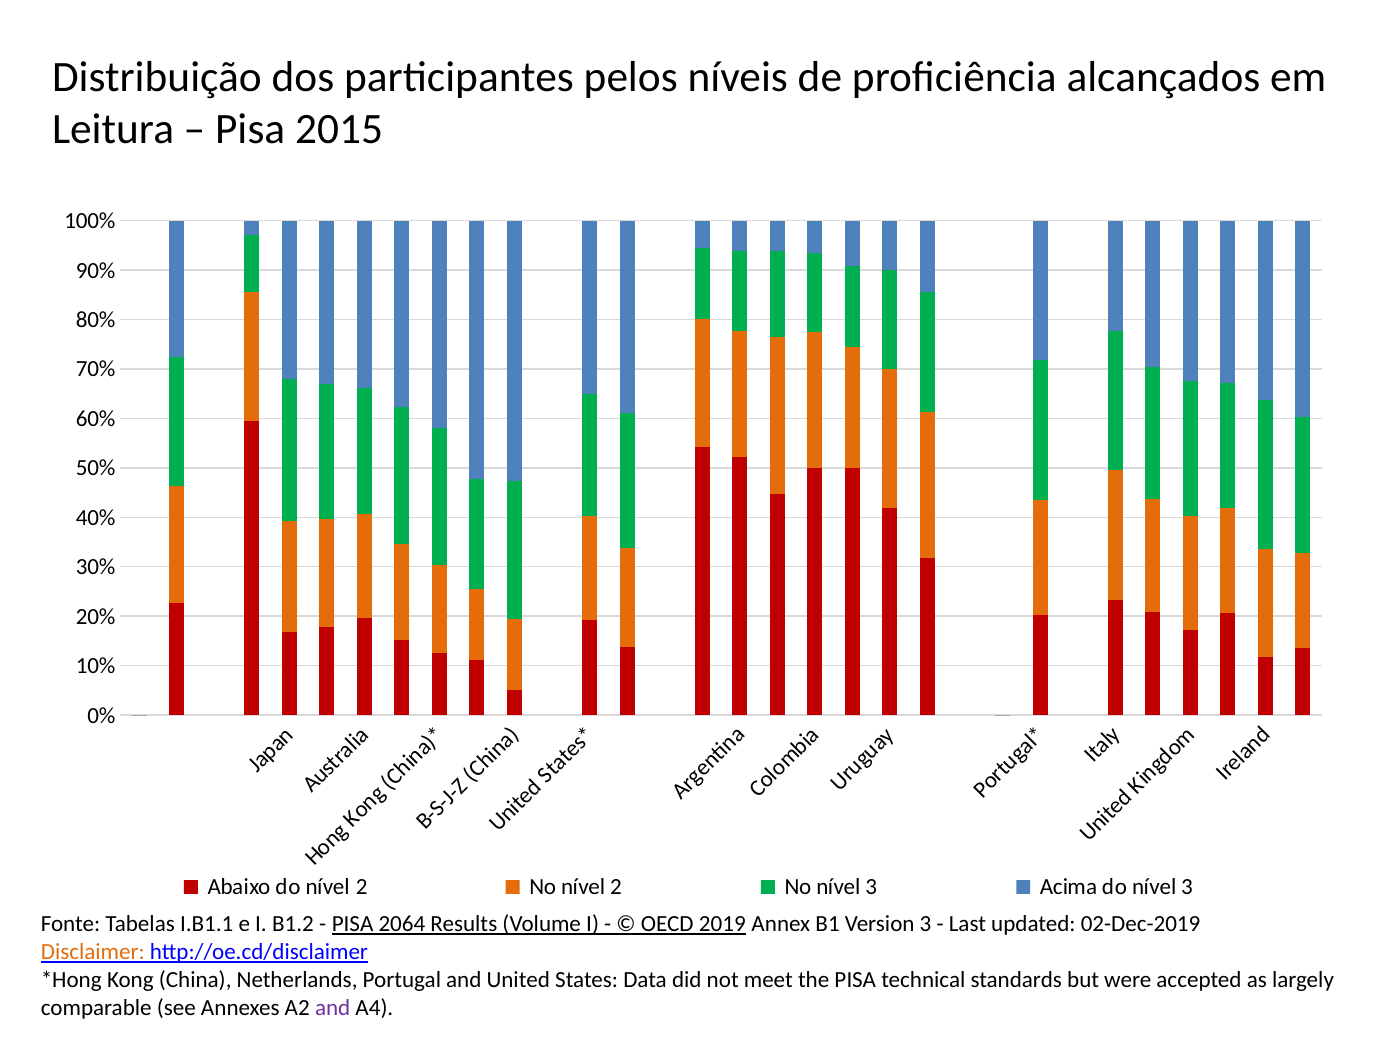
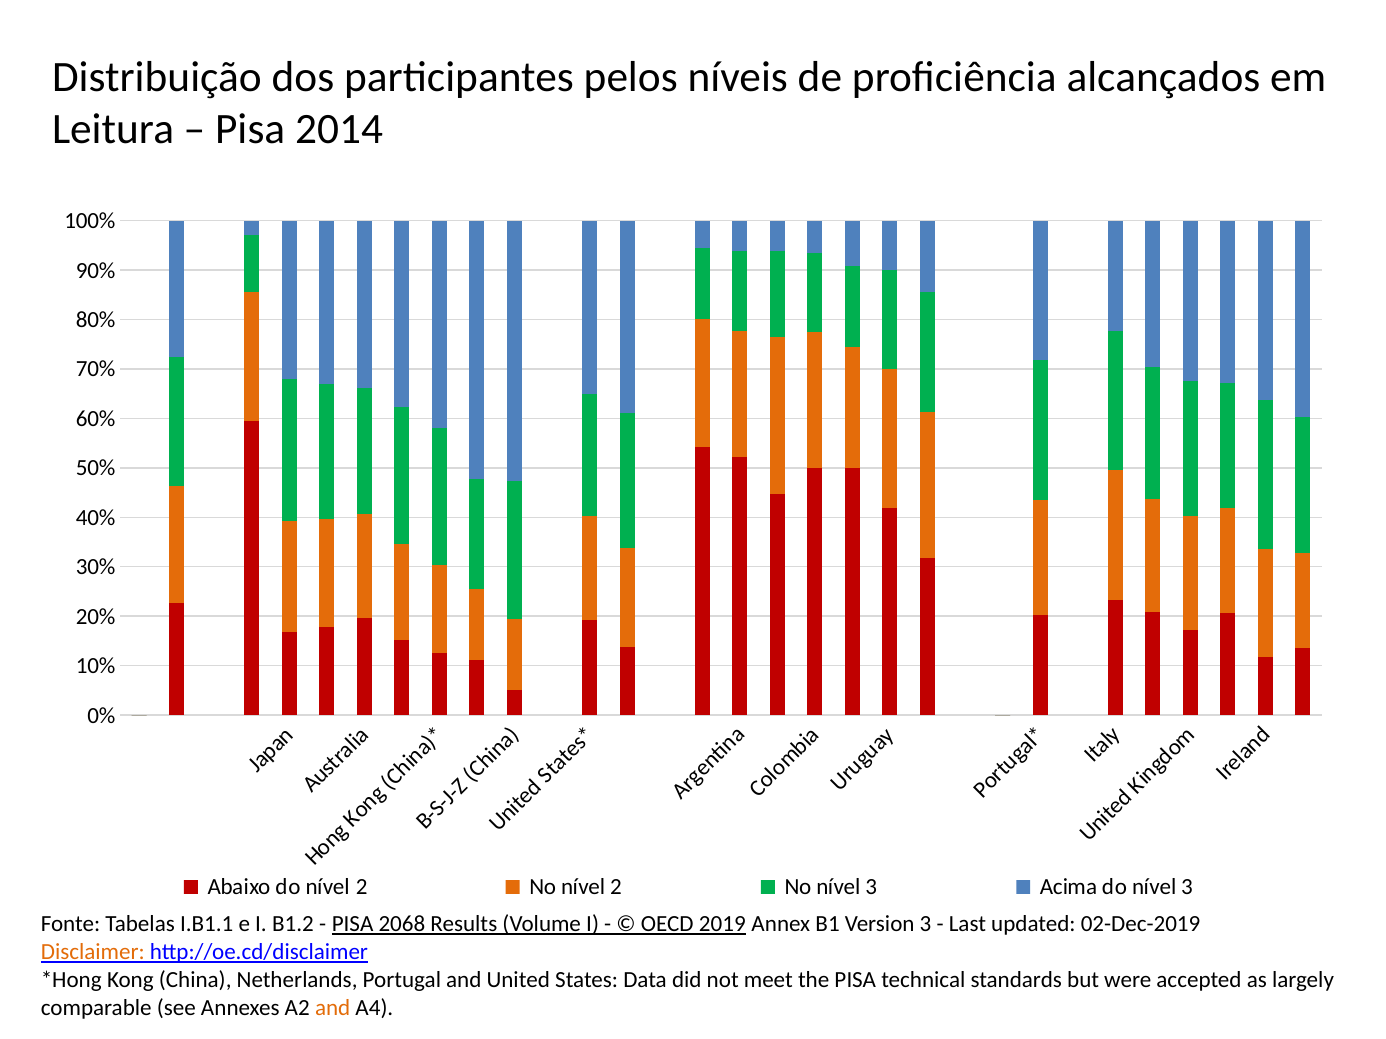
2015: 2015 -> 2014
2064: 2064 -> 2068
and at (333, 1008) colour: purple -> orange
